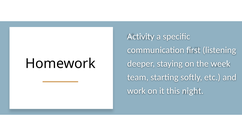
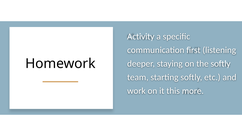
the week: week -> softly
night: night -> more
